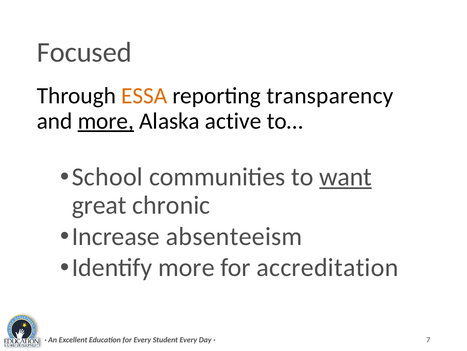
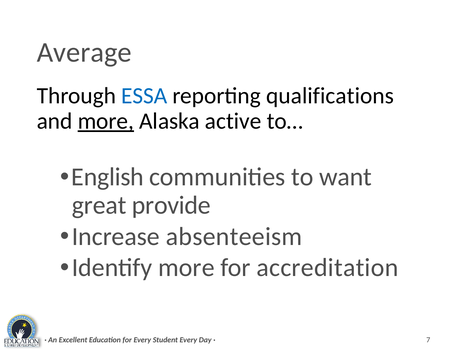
Focused: Focused -> Average
ESSA colour: orange -> blue
transparency: transparency -> qualifications
School: School -> English
want underline: present -> none
chronic: chronic -> provide
